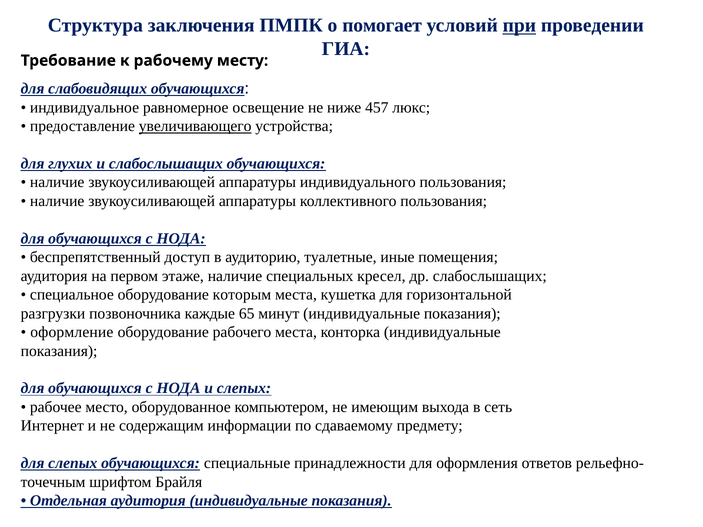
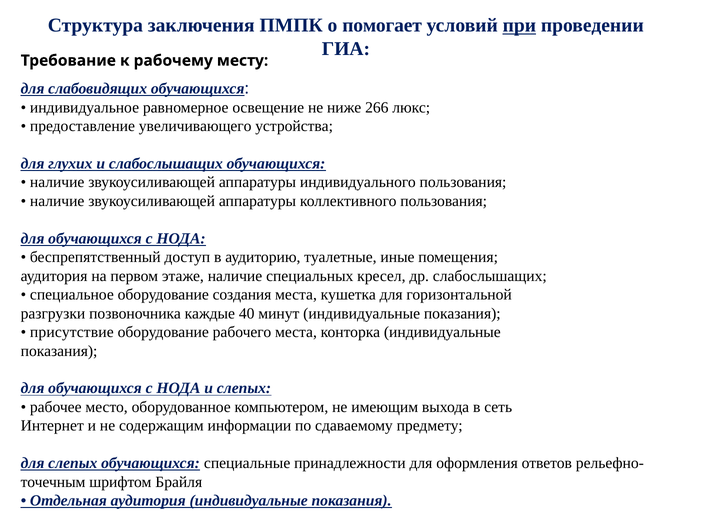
457: 457 -> 266
увеличивающего underline: present -> none
которым: которым -> создания
65: 65 -> 40
оформление: оформление -> присутствие
